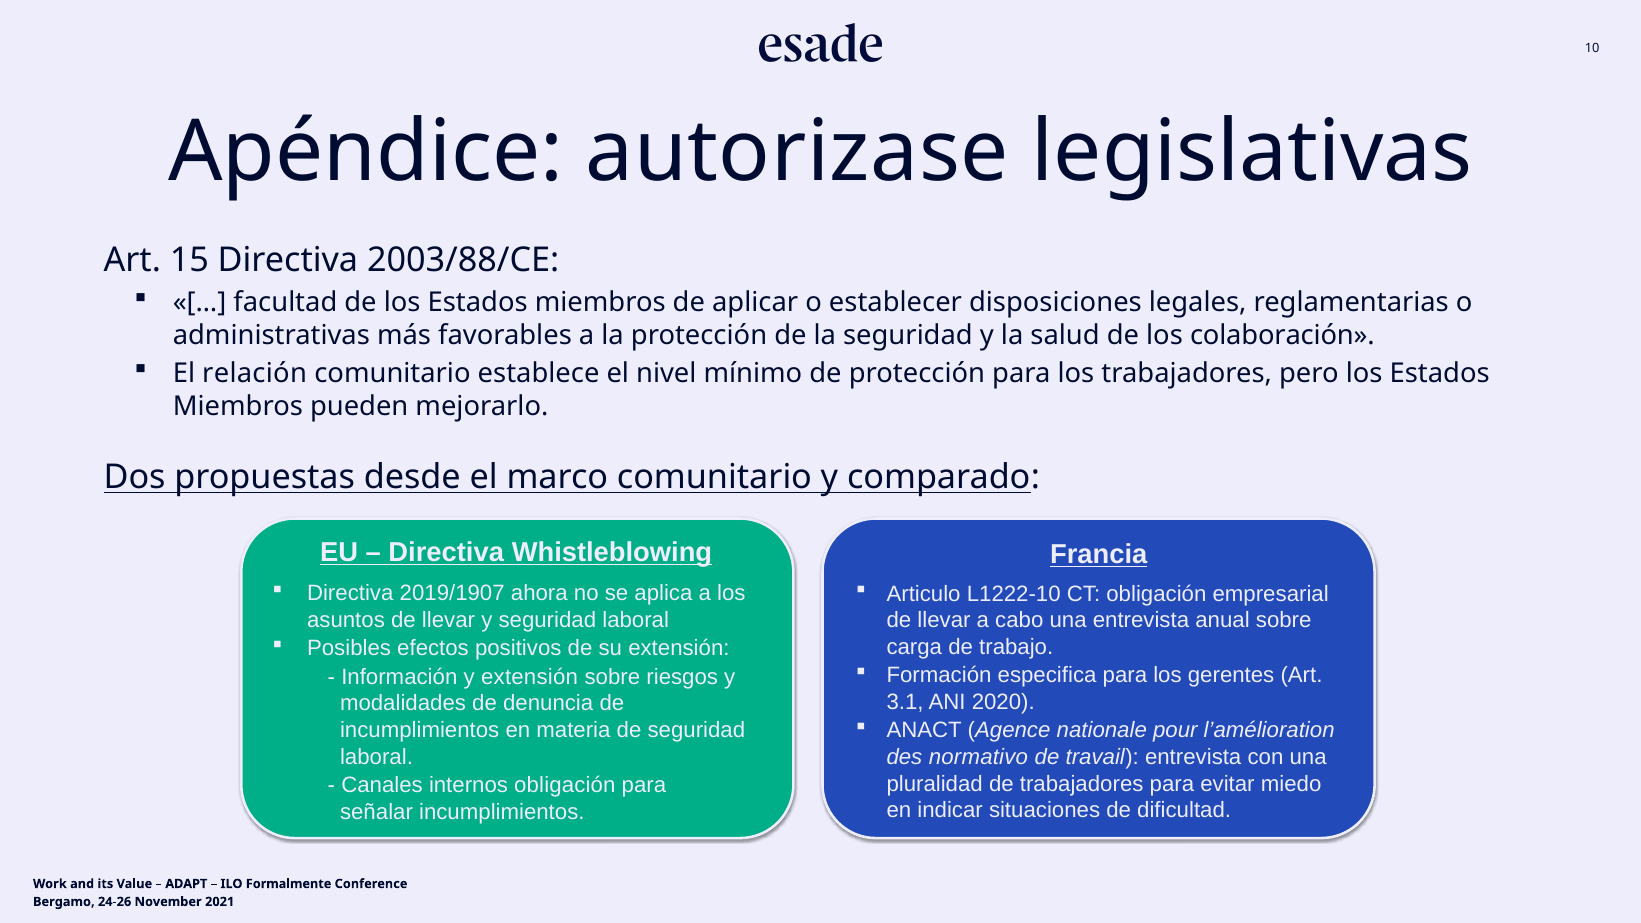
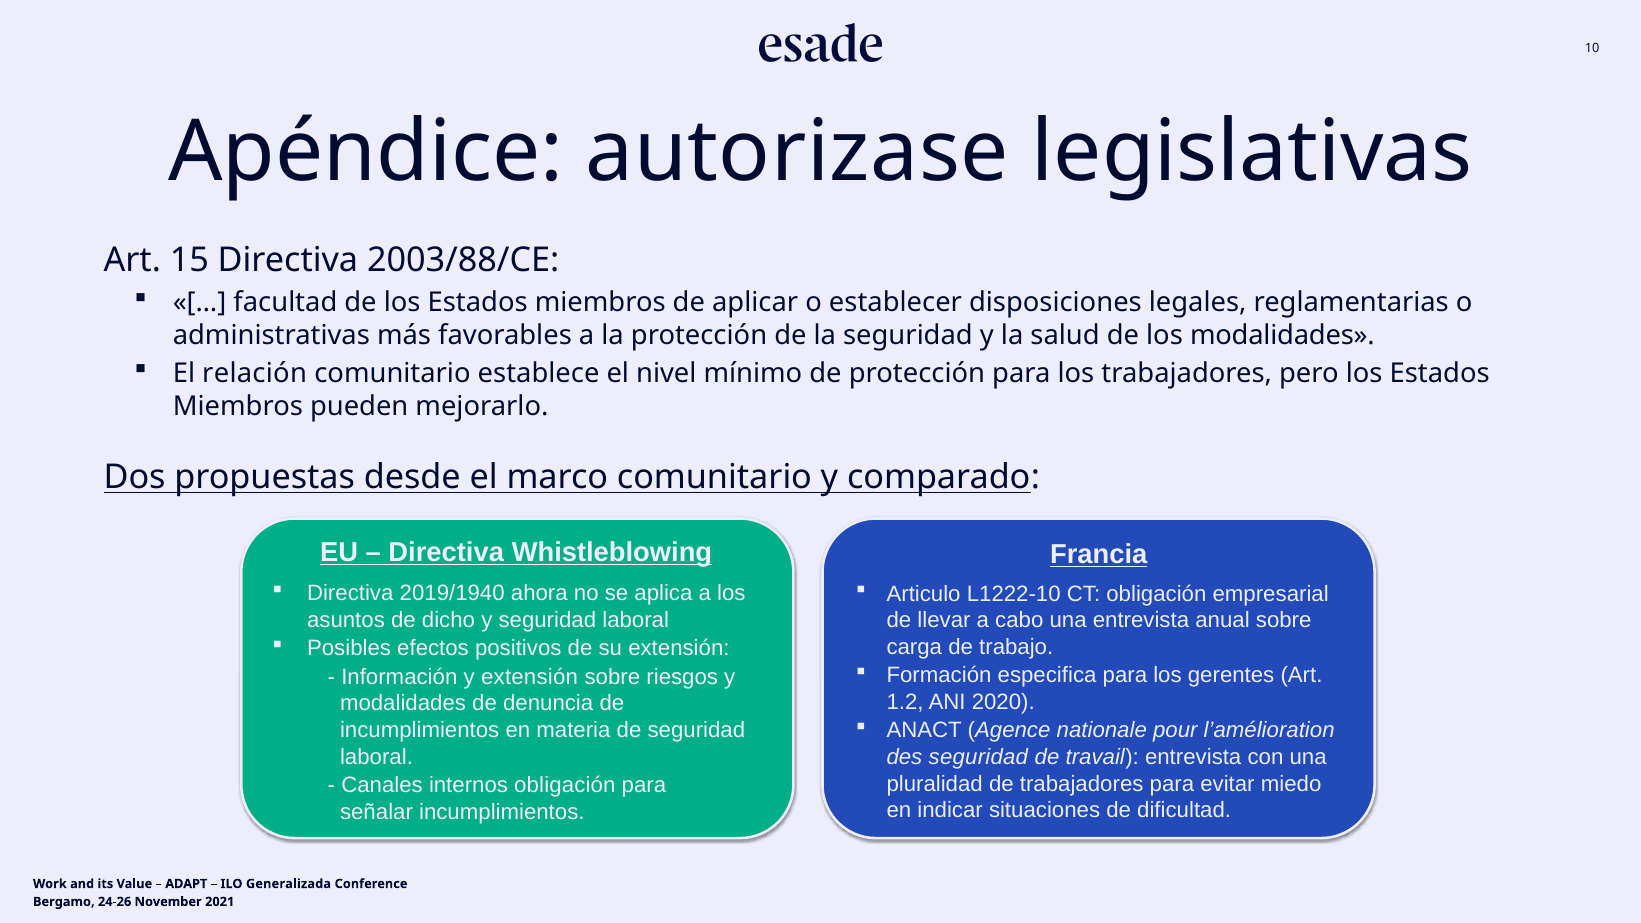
los colaboración: colaboración -> modalidades
2019/1907: 2019/1907 -> 2019/1940
asuntos de llevar: llevar -> dicho
3.1: 3.1 -> 1.2
des normativo: normativo -> seguridad
Formalmente: Formalmente -> Generalizada
